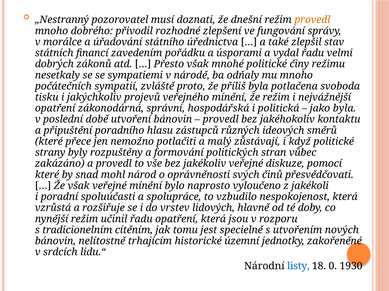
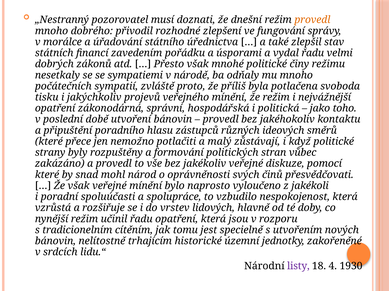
jako byla: byla -> toho
listy colour: blue -> purple
0: 0 -> 4
